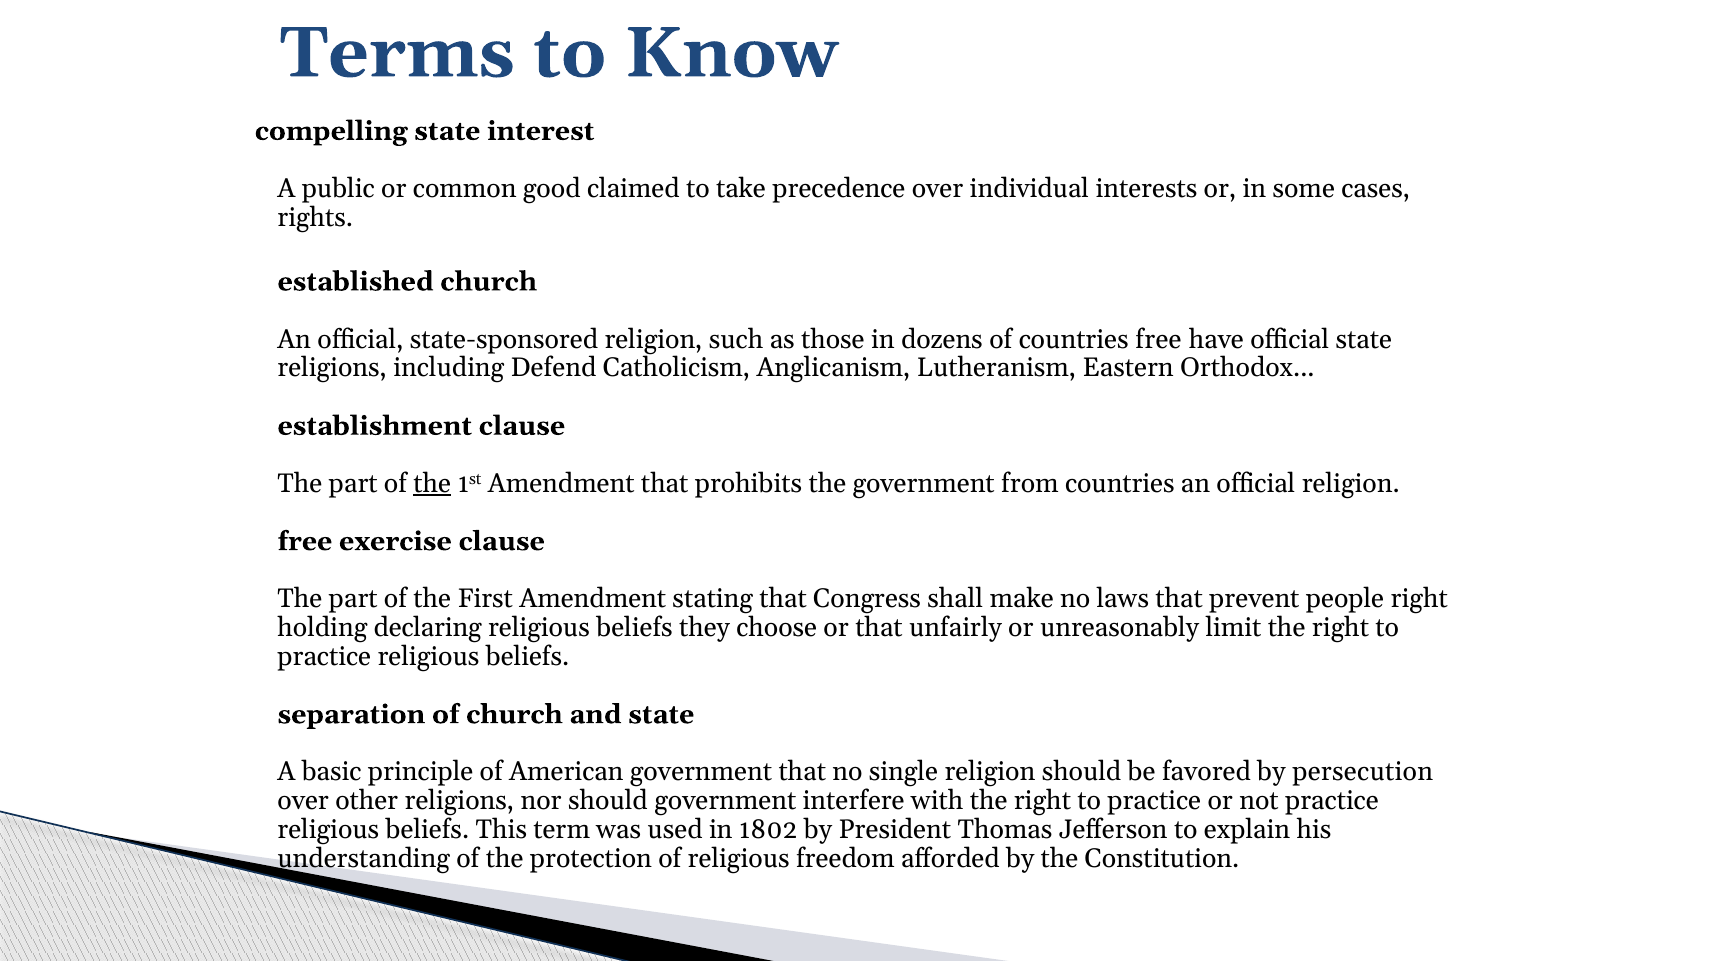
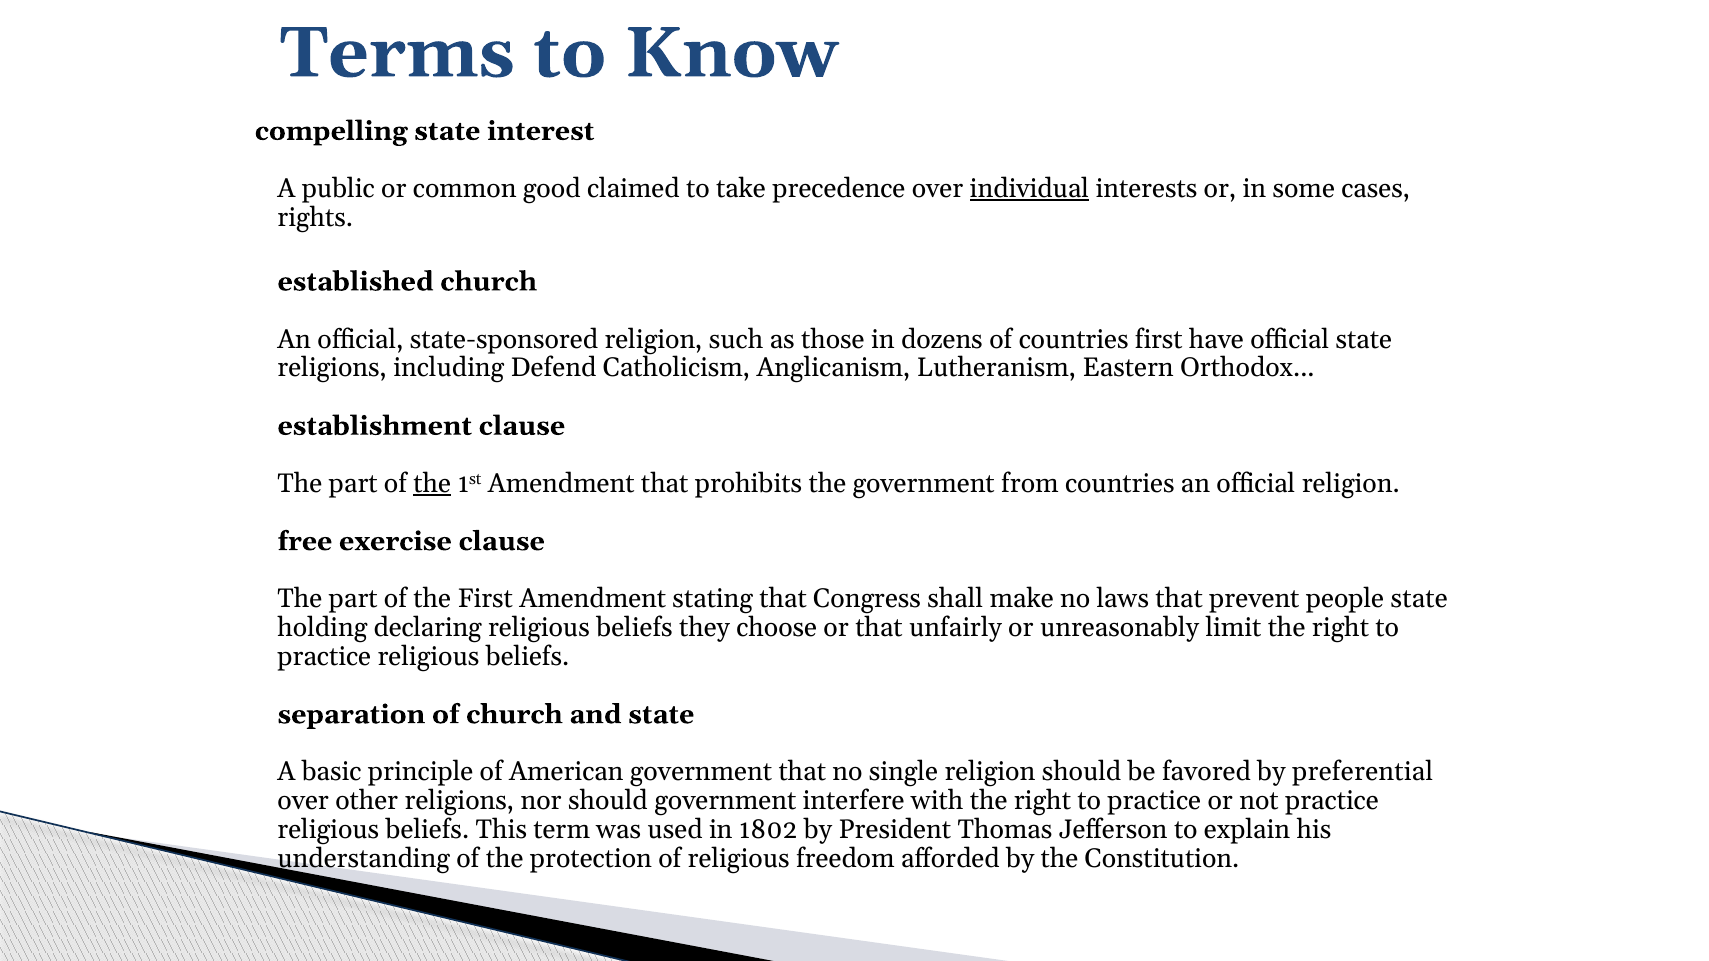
individual underline: none -> present
countries free: free -> first
people right: right -> state
persecution: persecution -> preferential
